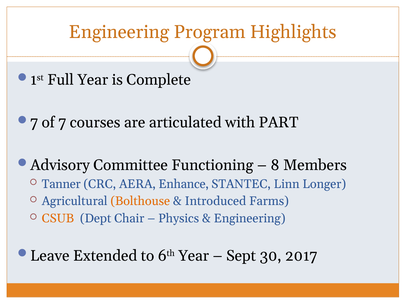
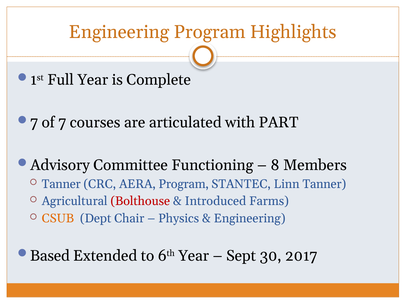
AERA Enhance: Enhance -> Program
Linn Longer: Longer -> Tanner
Bolthouse colour: orange -> red
Leave: Leave -> Based
